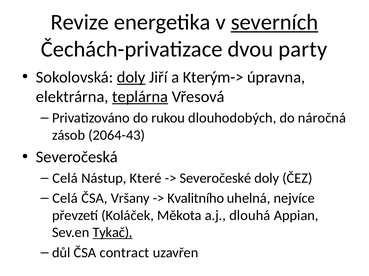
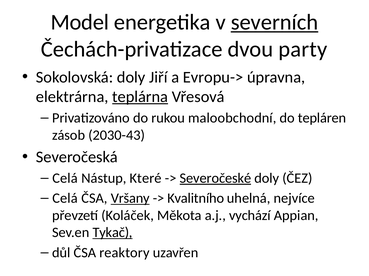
Revize: Revize -> Model
doly at (131, 77) underline: present -> none
Kterým->: Kterým-> -> Evropu->
dlouhodobých: dlouhodobých -> maloobchodní
náročná: náročná -> tepláren
2064-43: 2064-43 -> 2030-43
Severočeské underline: none -> present
Vršany underline: none -> present
dlouhá: dlouhá -> vychází
contract: contract -> reaktory
